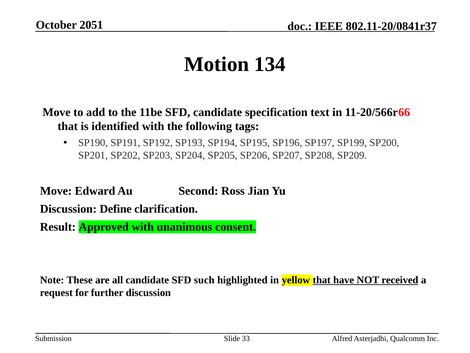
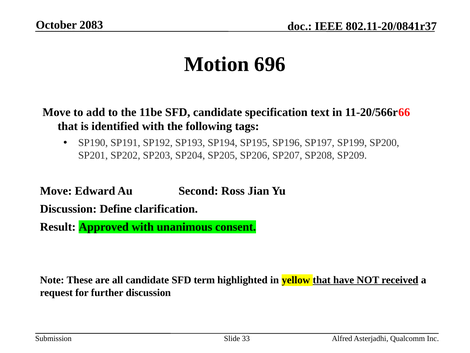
2051: 2051 -> 2083
134: 134 -> 696
such: such -> term
